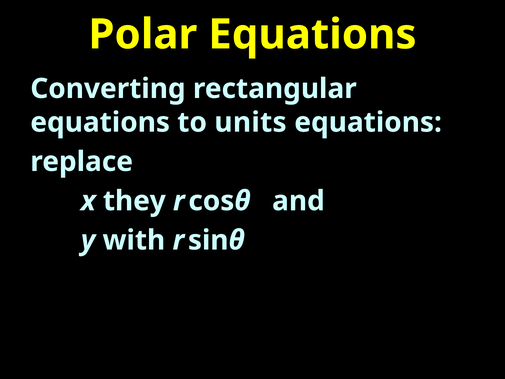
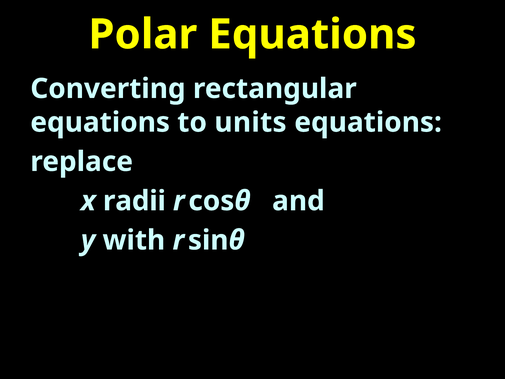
they: they -> radii
